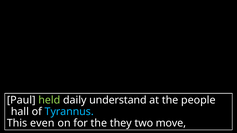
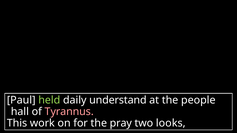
Tyrannus colour: light blue -> pink
even: even -> work
they: they -> pray
move: move -> looks
